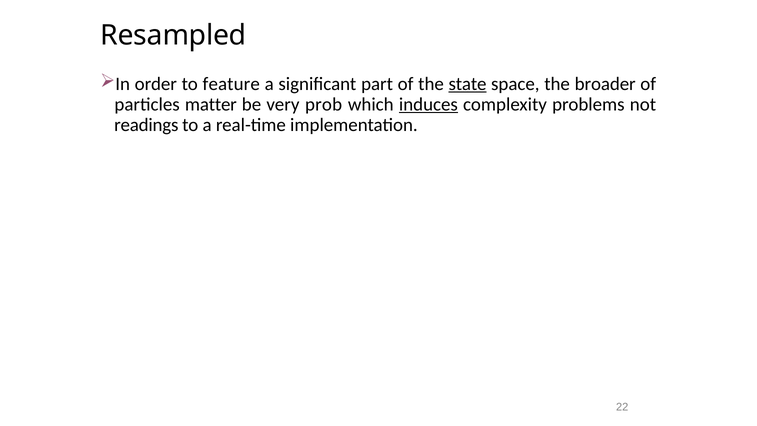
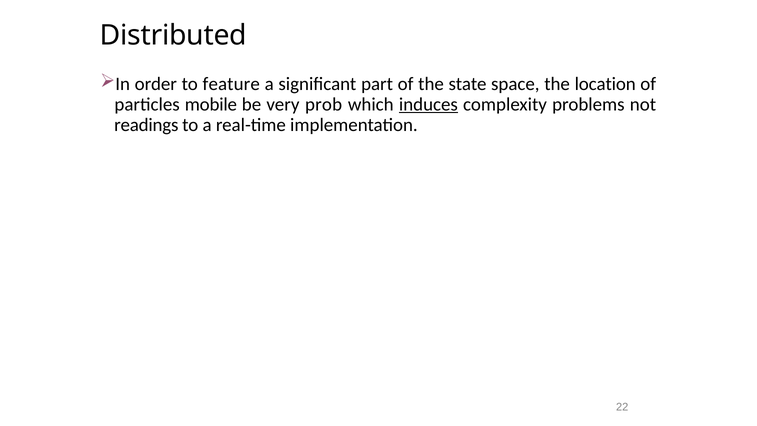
Resampled: Resampled -> Distributed
state underline: present -> none
broader: broader -> location
matter: matter -> mobile
